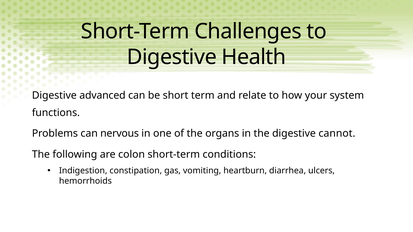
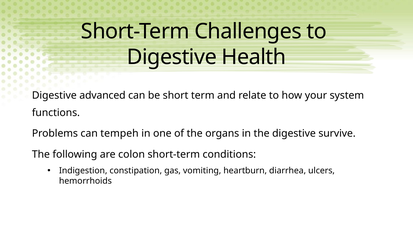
nervous: nervous -> tempeh
cannot: cannot -> survive
